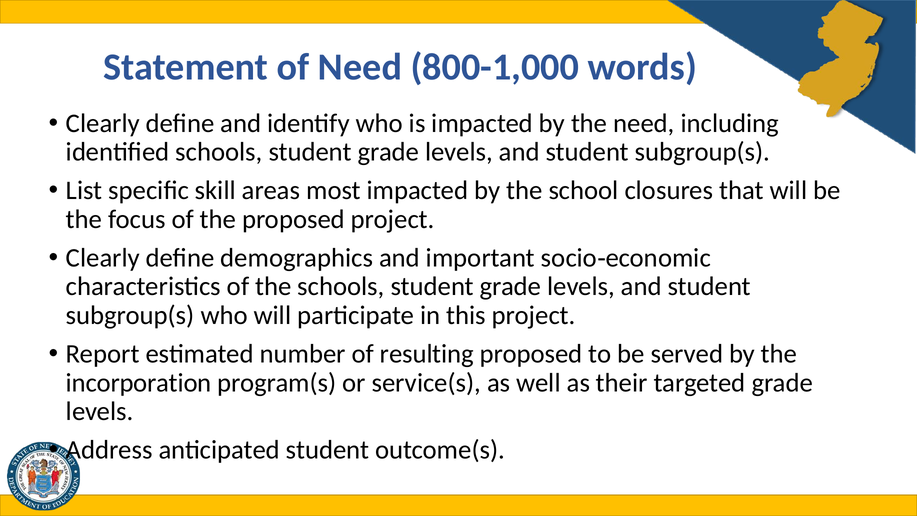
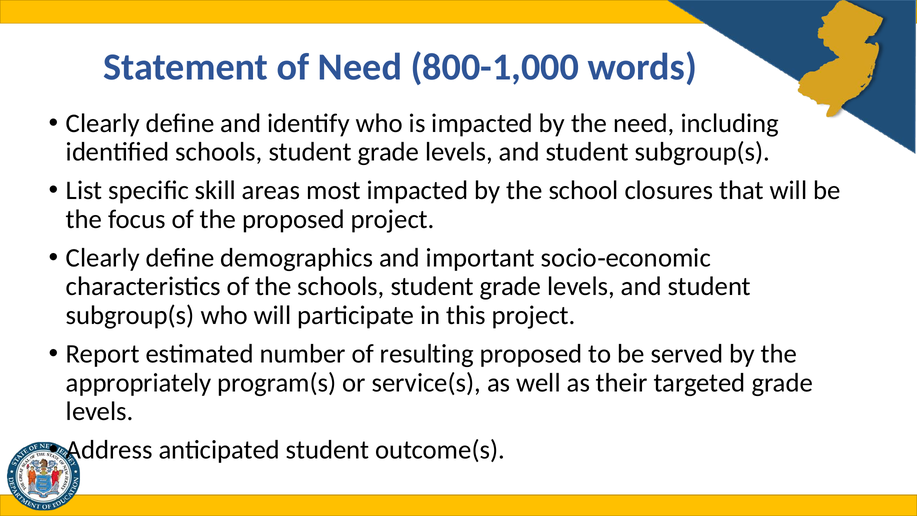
incorporation: incorporation -> appropriately
